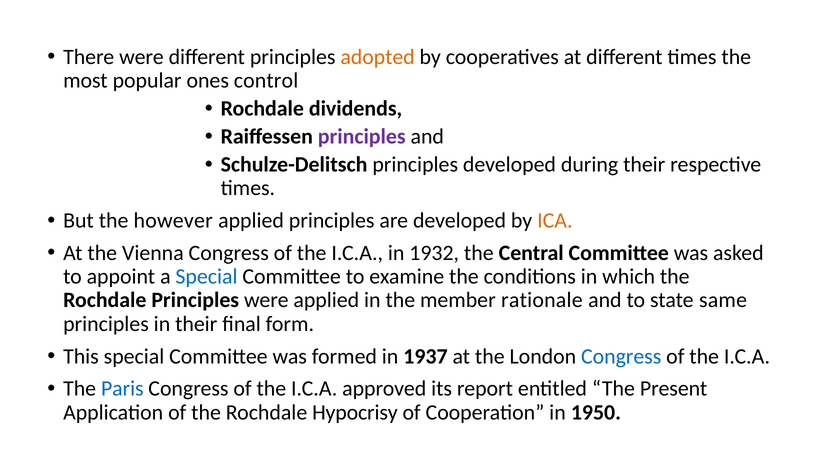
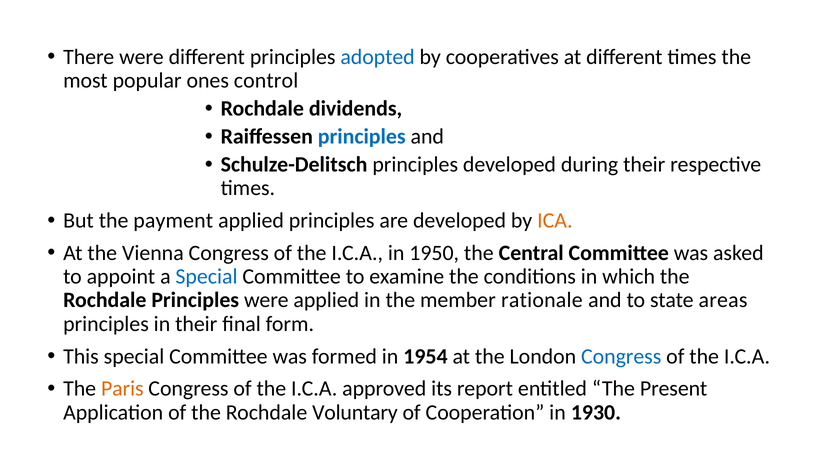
adopted colour: orange -> blue
principles at (362, 136) colour: purple -> blue
however: however -> payment
1932: 1932 -> 1950
same: same -> areas
1937: 1937 -> 1954
Paris colour: blue -> orange
Hypocrisy: Hypocrisy -> Voluntary
1950: 1950 -> 1930
